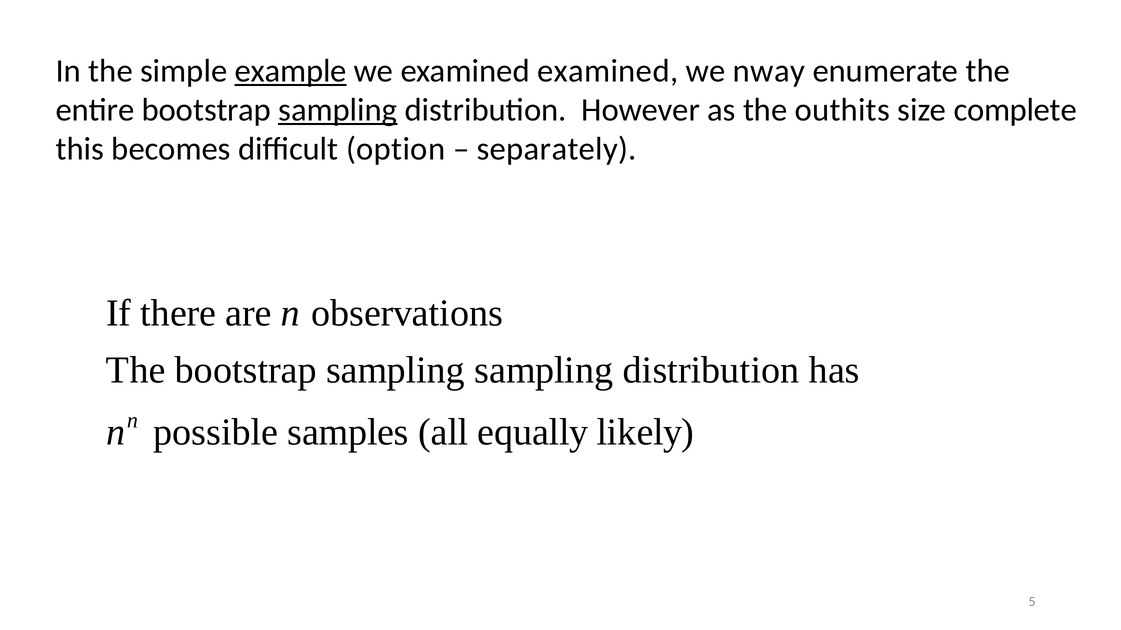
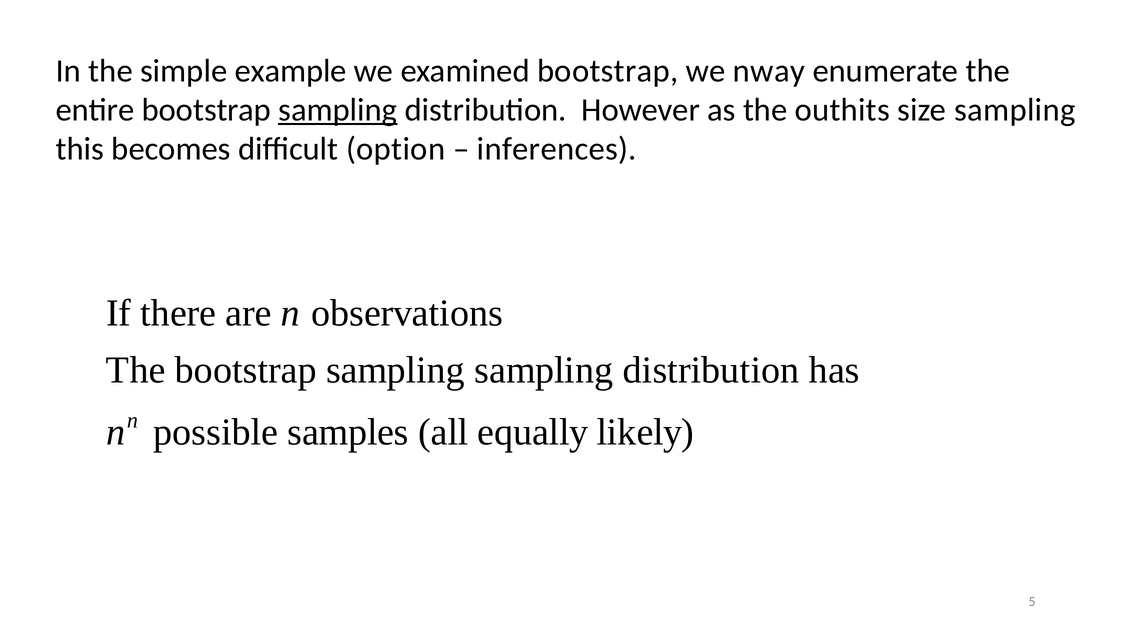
example underline: present -> none
examined examined: examined -> bootstrap
size complete: complete -> sampling
separately: separately -> inferences
